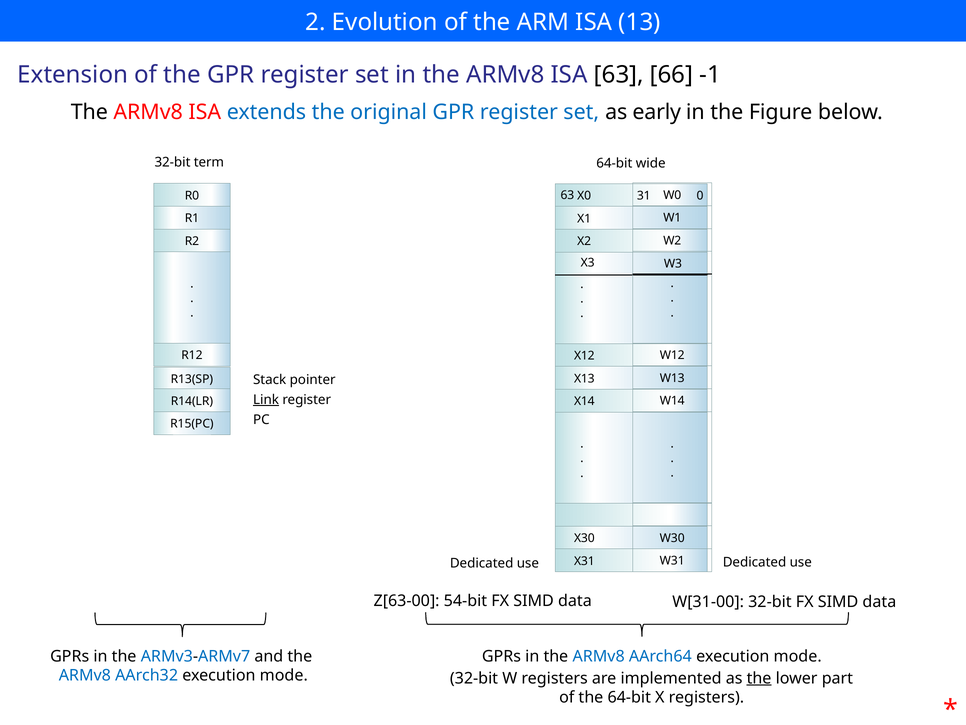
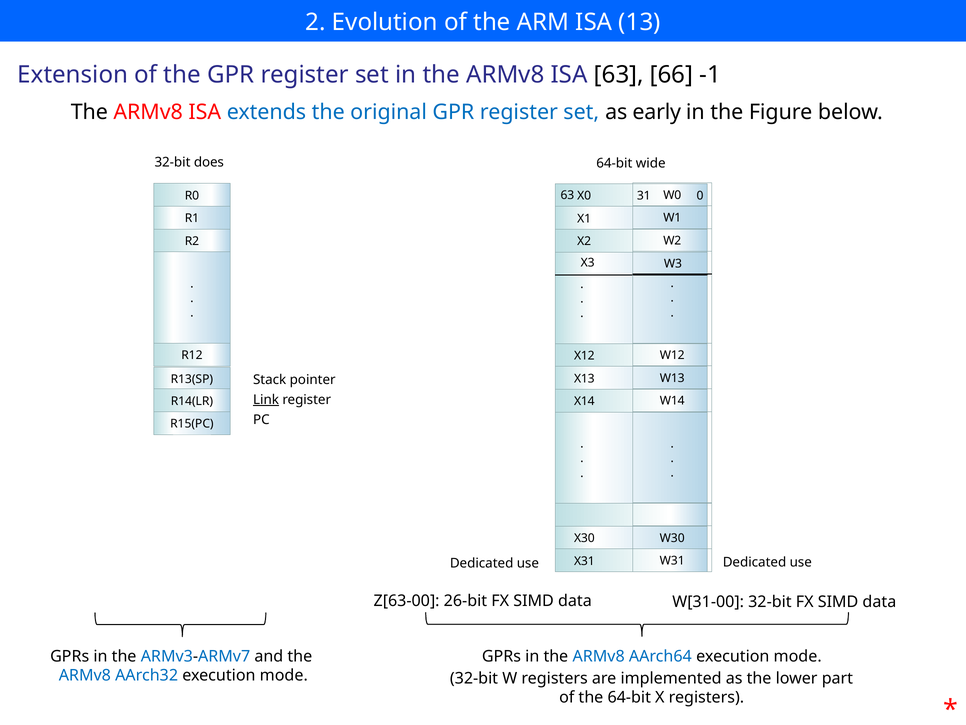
term: term -> does
54-bit: 54-bit -> 26-bit
the at (759, 678) underline: present -> none
